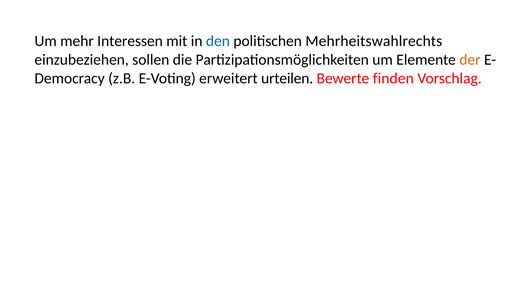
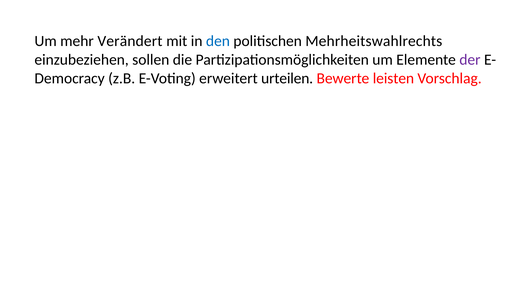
Interessen: Interessen -> Verändert
der colour: orange -> purple
finden: finden -> leisten
